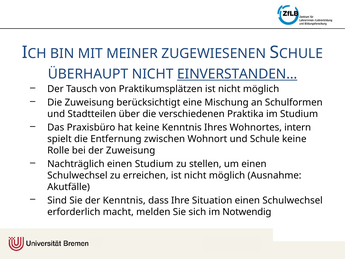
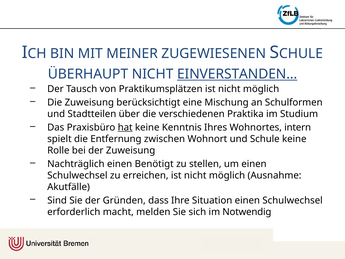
hat underline: none -> present
einen Studium: Studium -> Benötigt
der Kenntnis: Kenntnis -> Gründen
